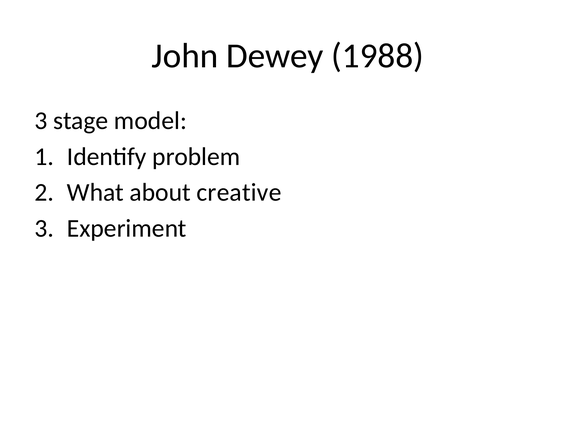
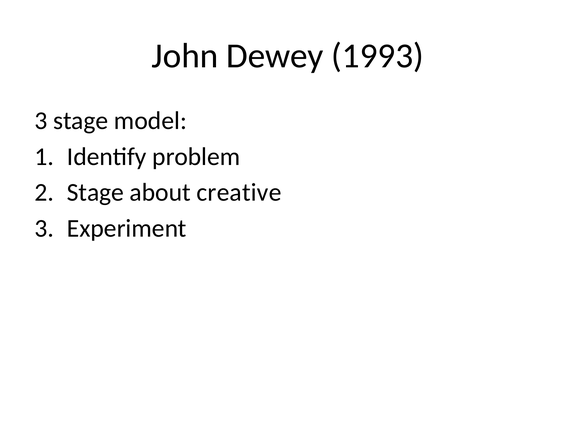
1988: 1988 -> 1993
What at (95, 193): What -> Stage
